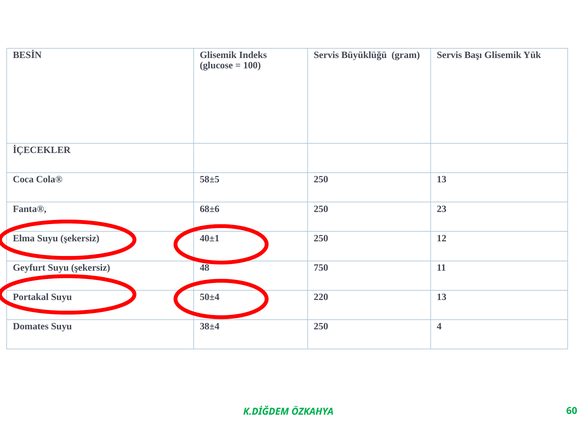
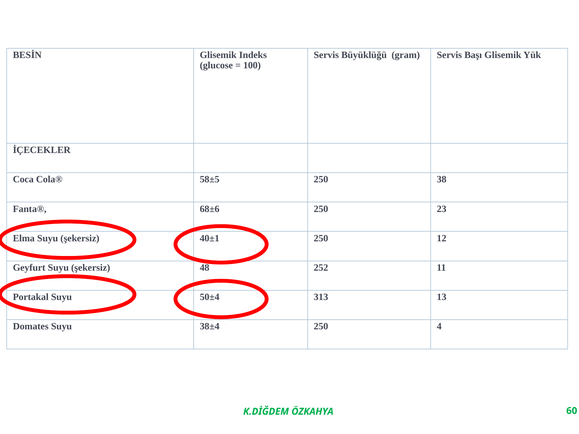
250 13: 13 -> 38
750: 750 -> 252
220: 220 -> 313
